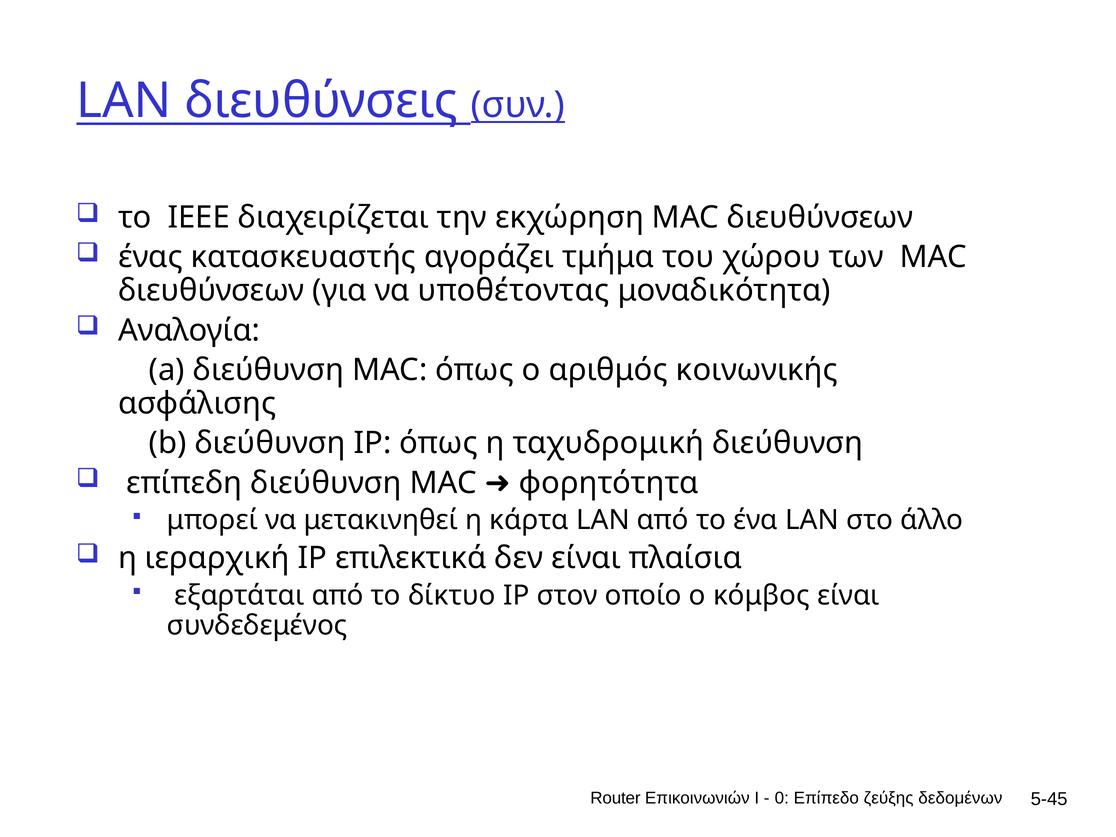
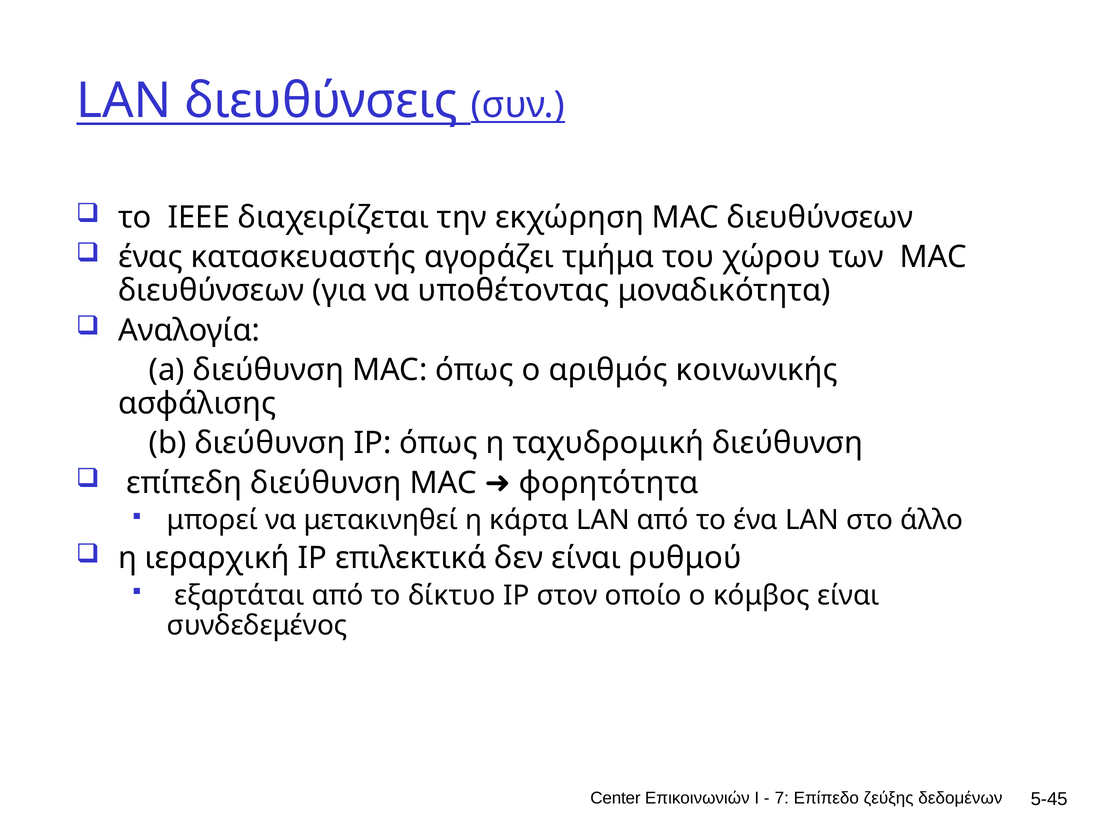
πλαίσια: πλαίσια -> ρυθμού
Router: Router -> Center
0: 0 -> 7
